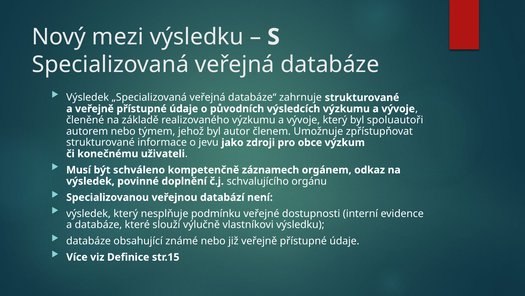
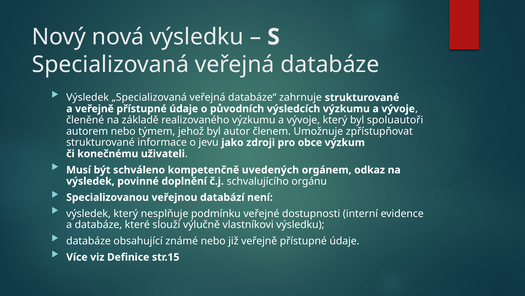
mezi: mezi -> nová
záznamech: záznamech -> uvedených
